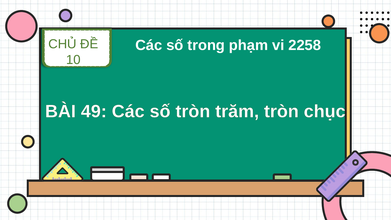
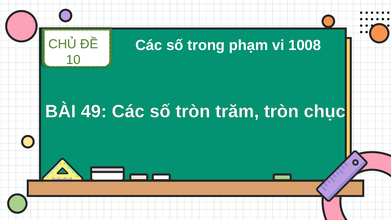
2258: 2258 -> 1008
